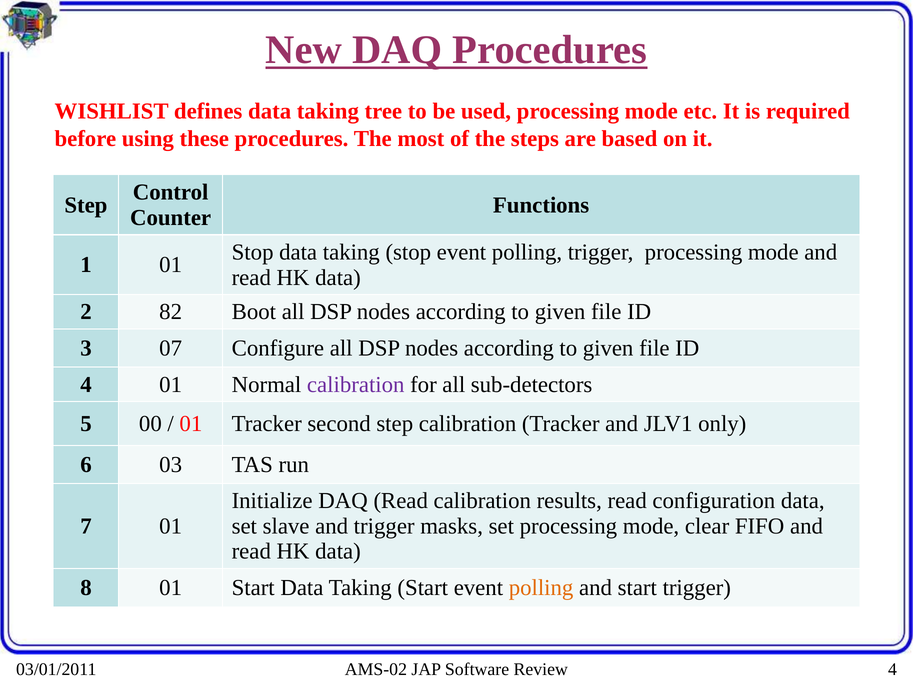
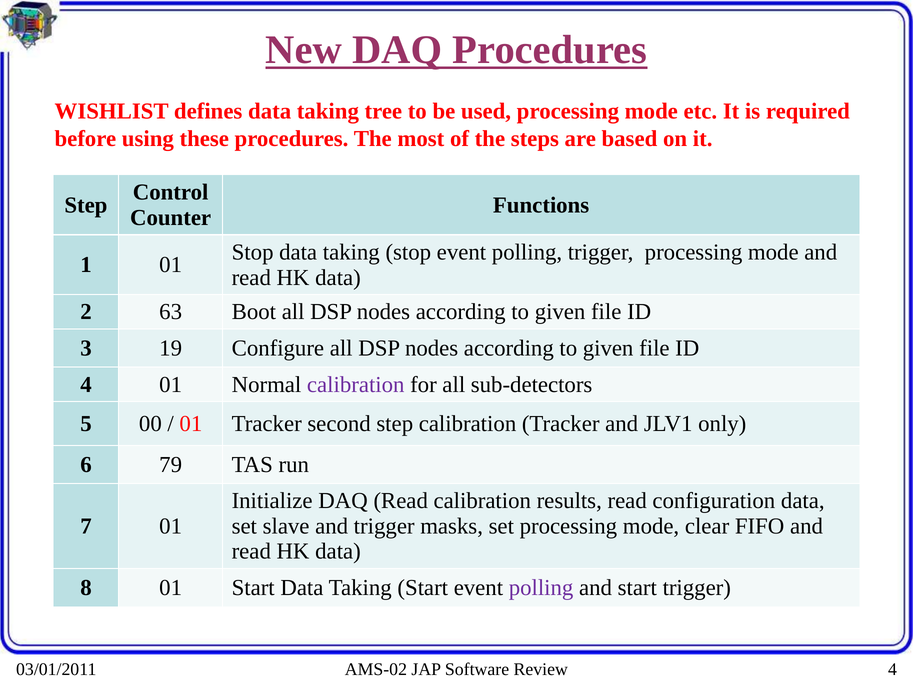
82: 82 -> 63
07: 07 -> 19
03: 03 -> 79
polling at (541, 587) colour: orange -> purple
